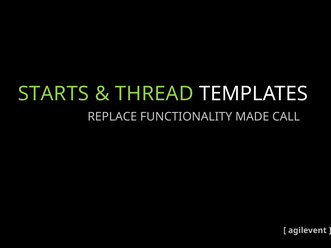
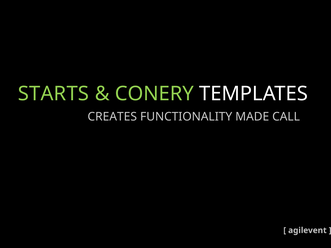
THREAD: THREAD -> CONERY
REPLACE: REPLACE -> CREATES
